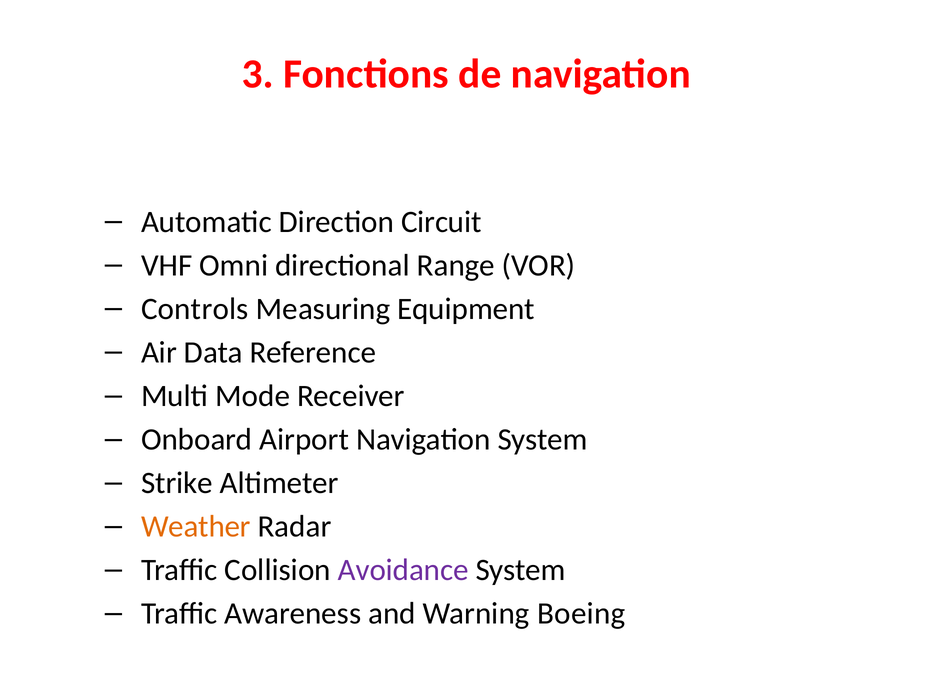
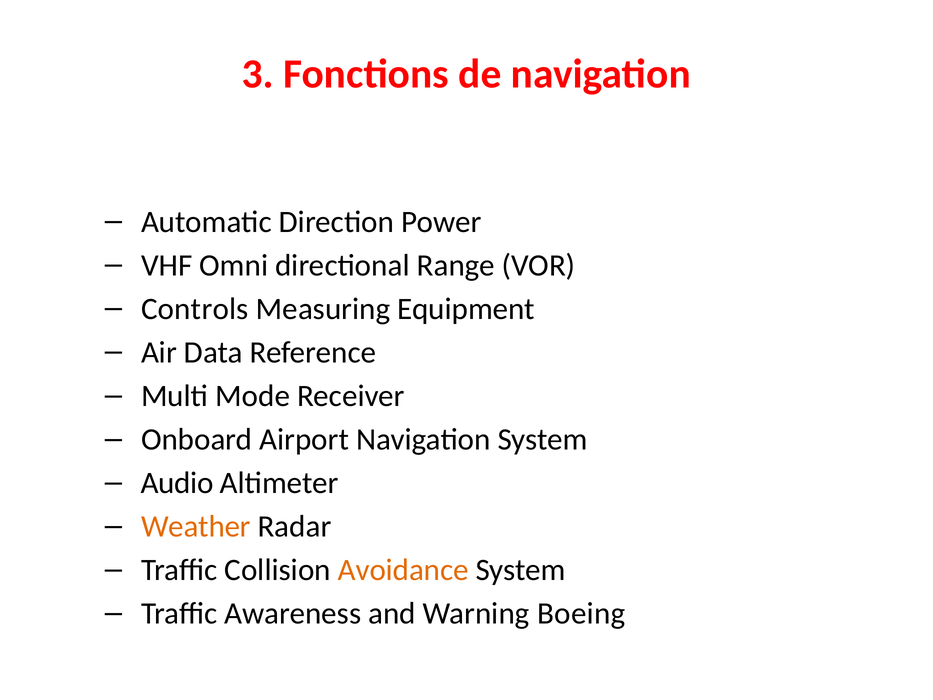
Circuit: Circuit -> Power
Strike: Strike -> Audio
Avoidance colour: purple -> orange
